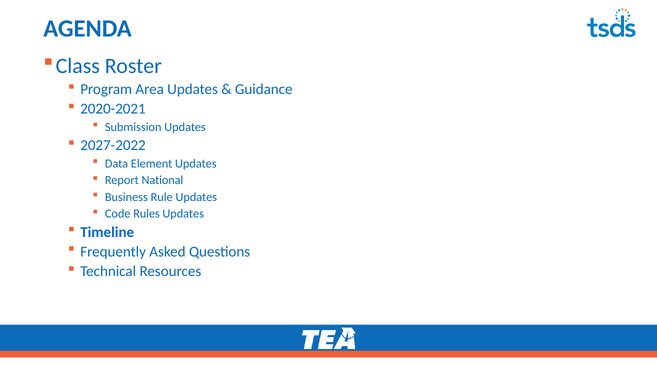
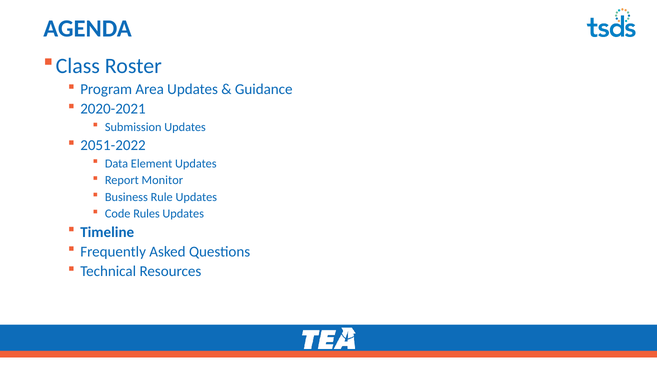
2027-2022: 2027-2022 -> 2051-2022
National: National -> Monitor
